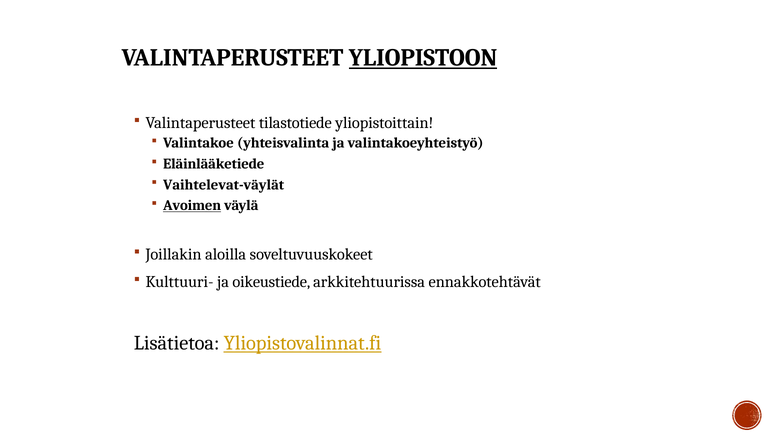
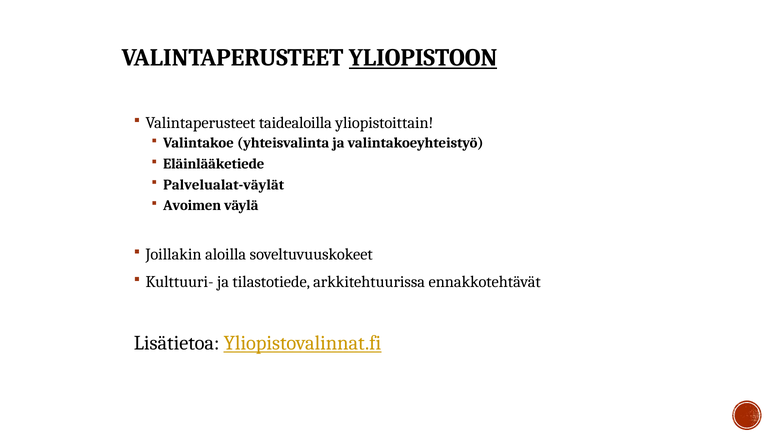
tilastotiede: tilastotiede -> taidealoilla
Vaihtelevat-väylät: Vaihtelevat-väylät -> Palvelualat-väylät
Avoimen underline: present -> none
oikeustiede: oikeustiede -> tilastotiede
